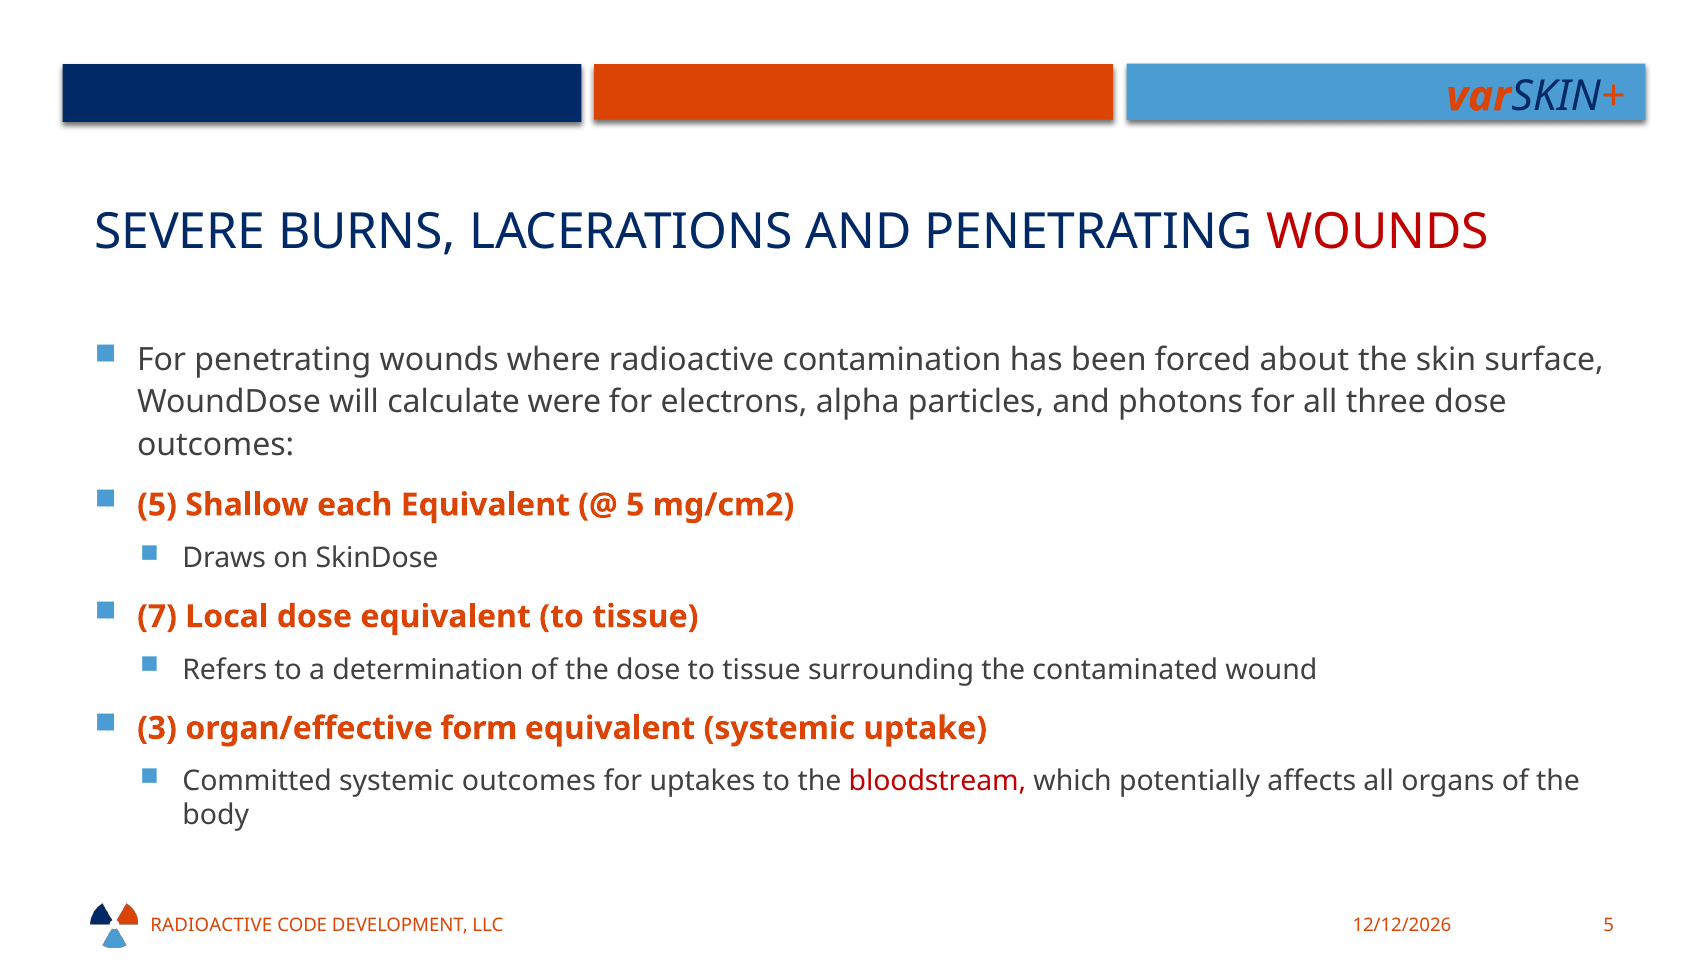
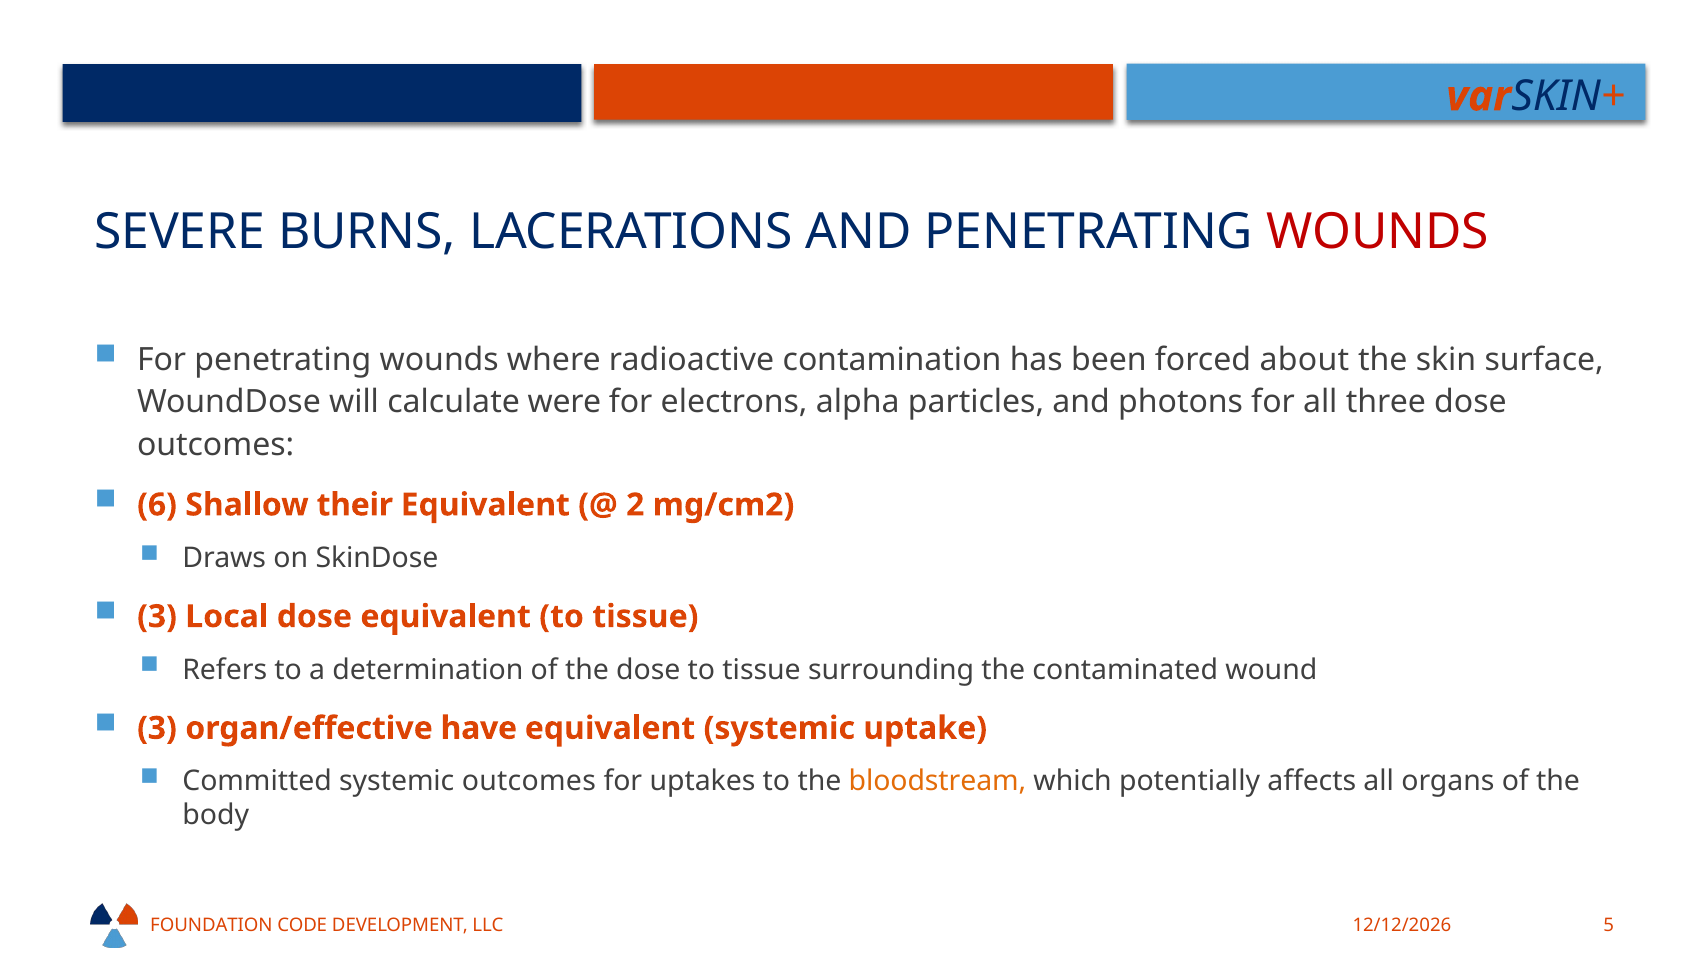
5 at (157, 505): 5 -> 6
each: each -> their
5 at (635, 505): 5 -> 2
7 at (157, 616): 7 -> 3
form: form -> have
bloodstream colour: red -> orange
RADIOACTIVE at (211, 925): RADIOACTIVE -> FOUNDATION
